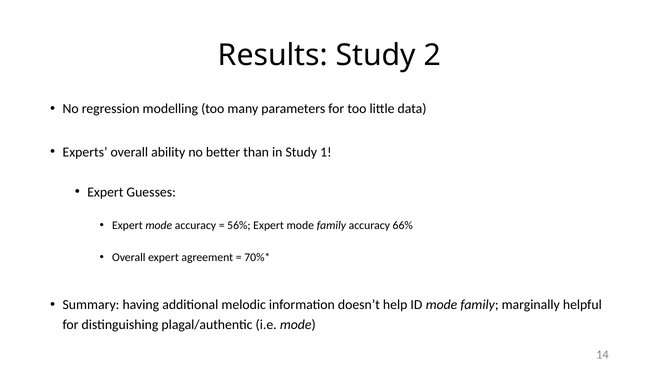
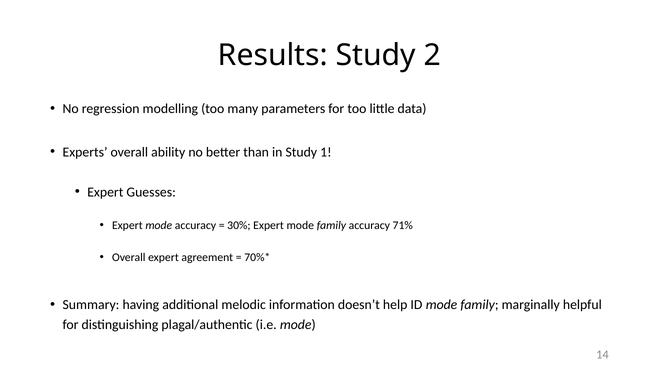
56%: 56% -> 30%
66%: 66% -> 71%
